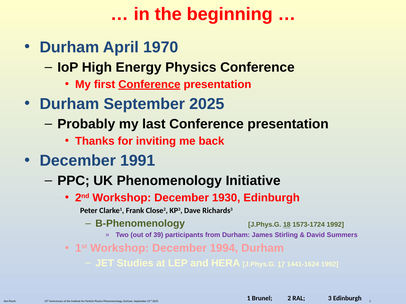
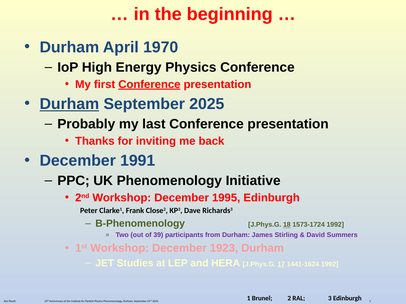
Durham at (69, 104) underline: none -> present
1930: 1930 -> 1995
1994: 1994 -> 1923
